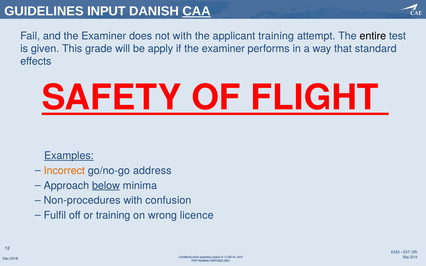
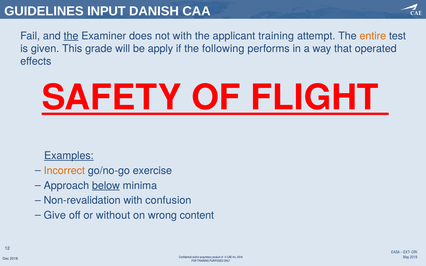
CAA underline: present -> none
the at (71, 36) underline: none -> present
entire colour: black -> orange
if the examiner: examiner -> following
standard: standard -> operated
address: address -> exercise
Non-procedures: Non-procedures -> Non-revalidation
Fulfil: Fulfil -> Give
or training: training -> without
licence: licence -> content
